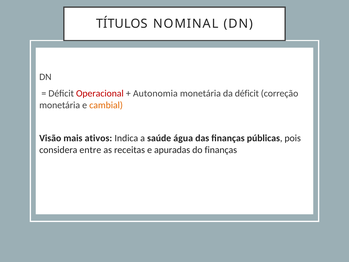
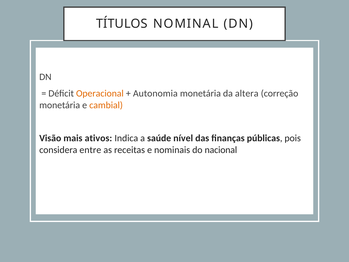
Operacional colour: red -> orange
da déficit: déficit -> altera
água: água -> nível
apuradas: apuradas -> nominais
do finanças: finanças -> nacional
